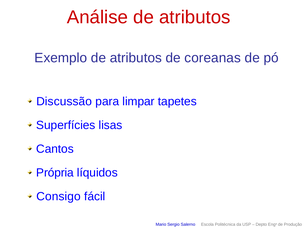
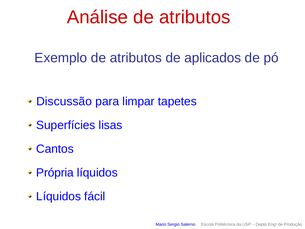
coreanas: coreanas -> aplicados
Consigo at (59, 196): Consigo -> Líquidos
